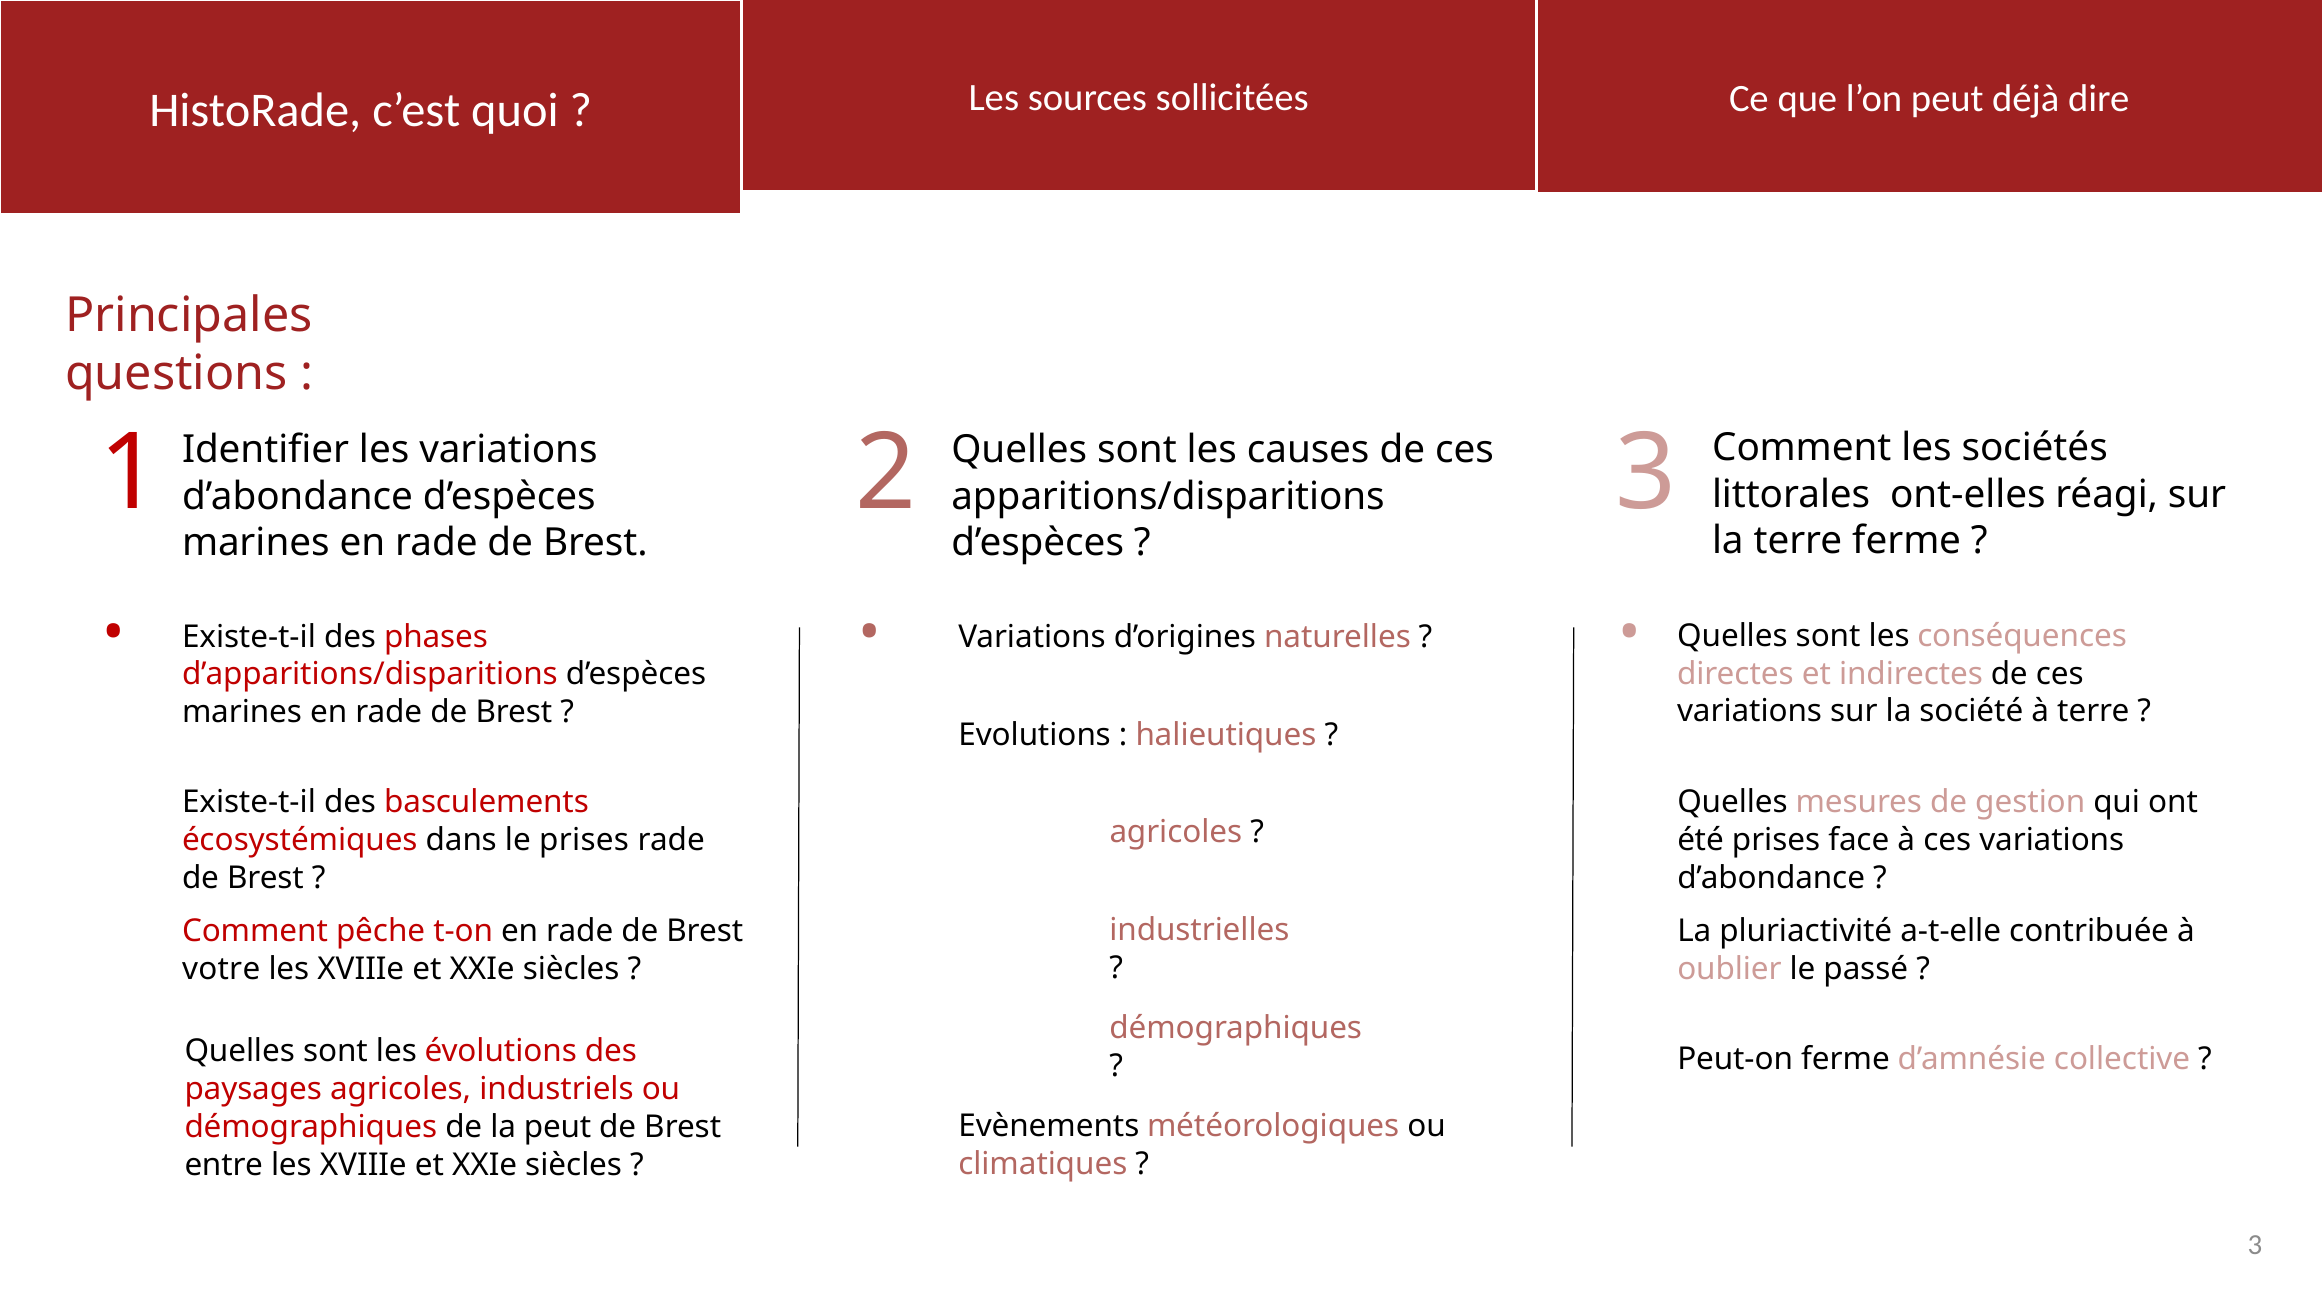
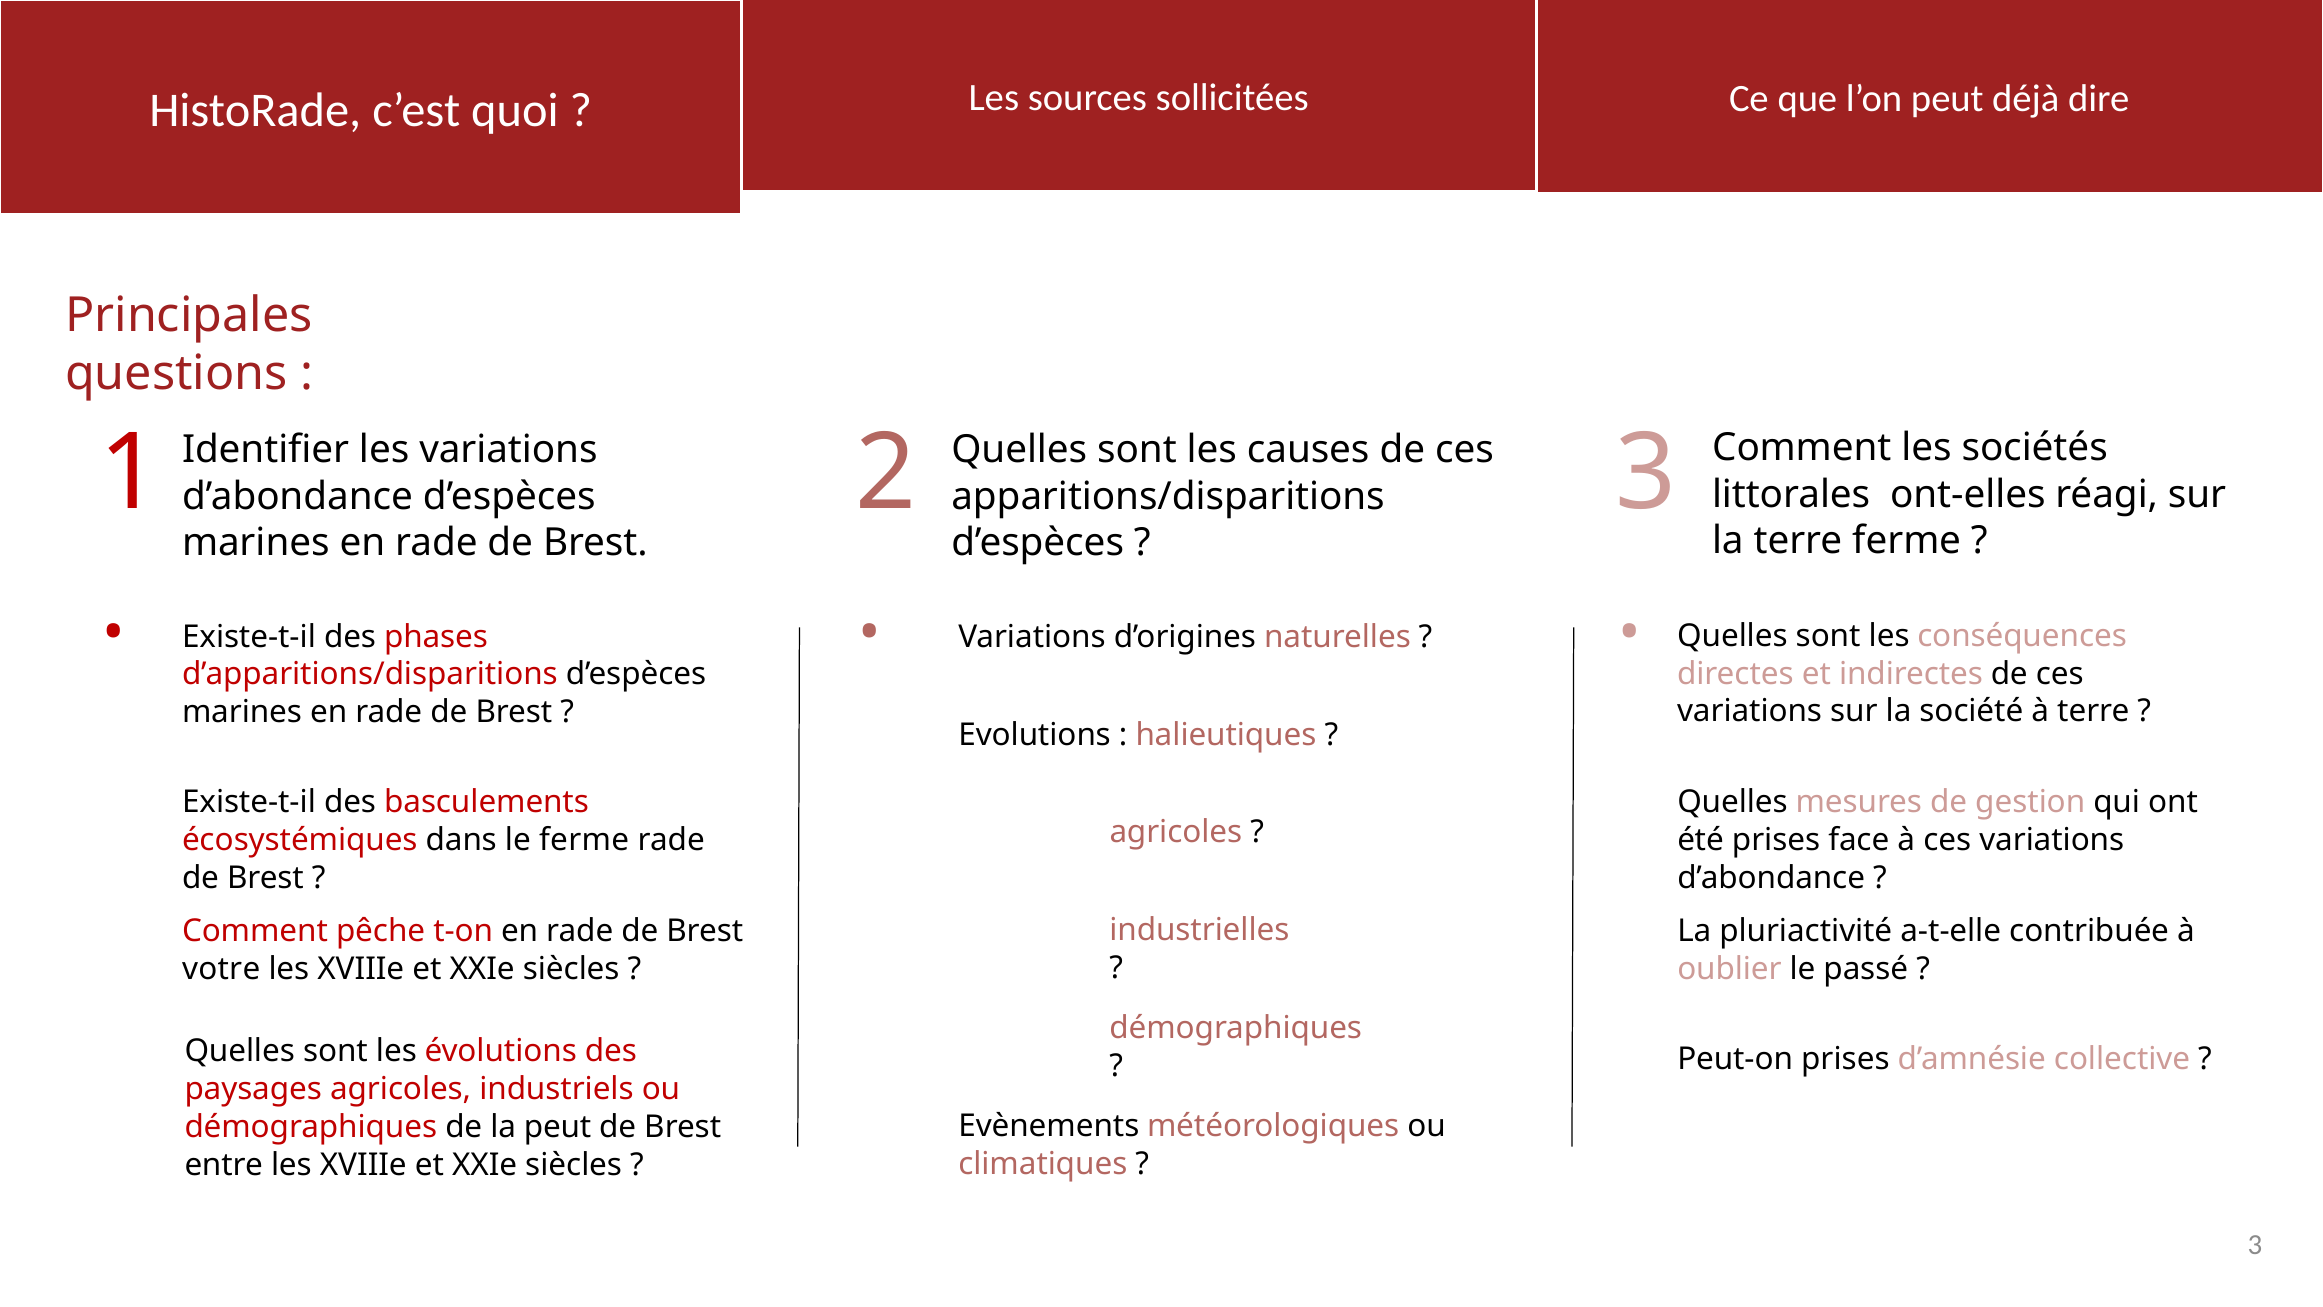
le prises: prises -> ferme
Peut-on ferme: ferme -> prises
